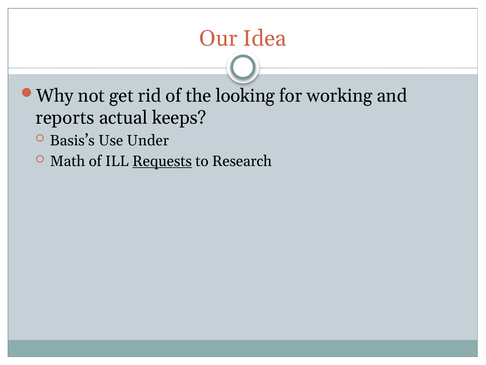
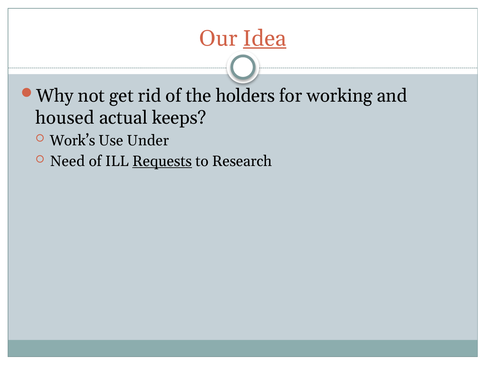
Idea underline: none -> present
looking: looking -> holders
reports: reports -> housed
Basis’s: Basis’s -> Work’s
Math: Math -> Need
